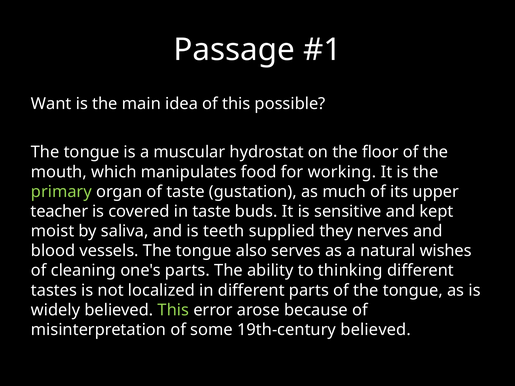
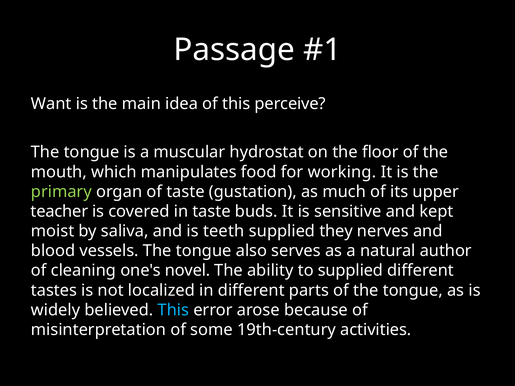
possible: possible -> perceive
wishes: wishes -> author
one's parts: parts -> novel
to thinking: thinking -> supplied
This at (173, 310) colour: light green -> light blue
19th-century believed: believed -> activities
